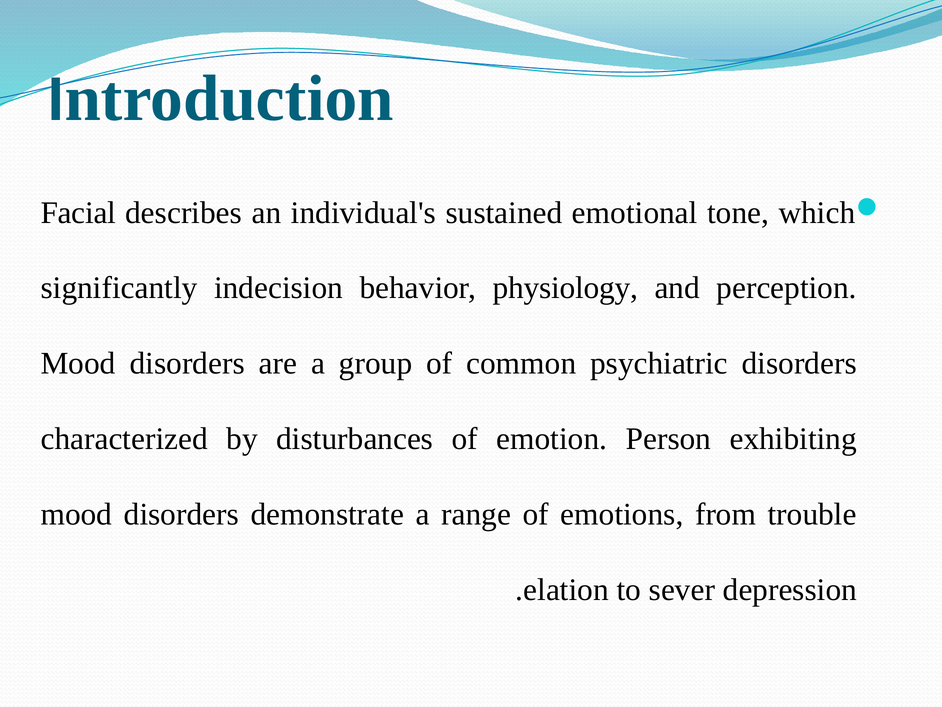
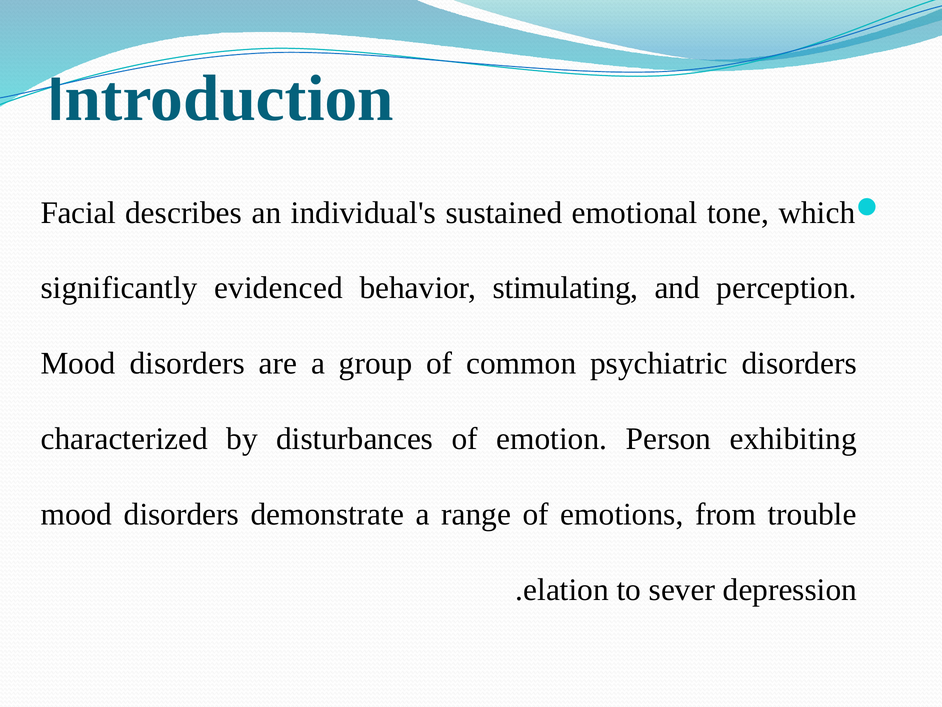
indecision: indecision -> evidenced
physiology: physiology -> stimulating
